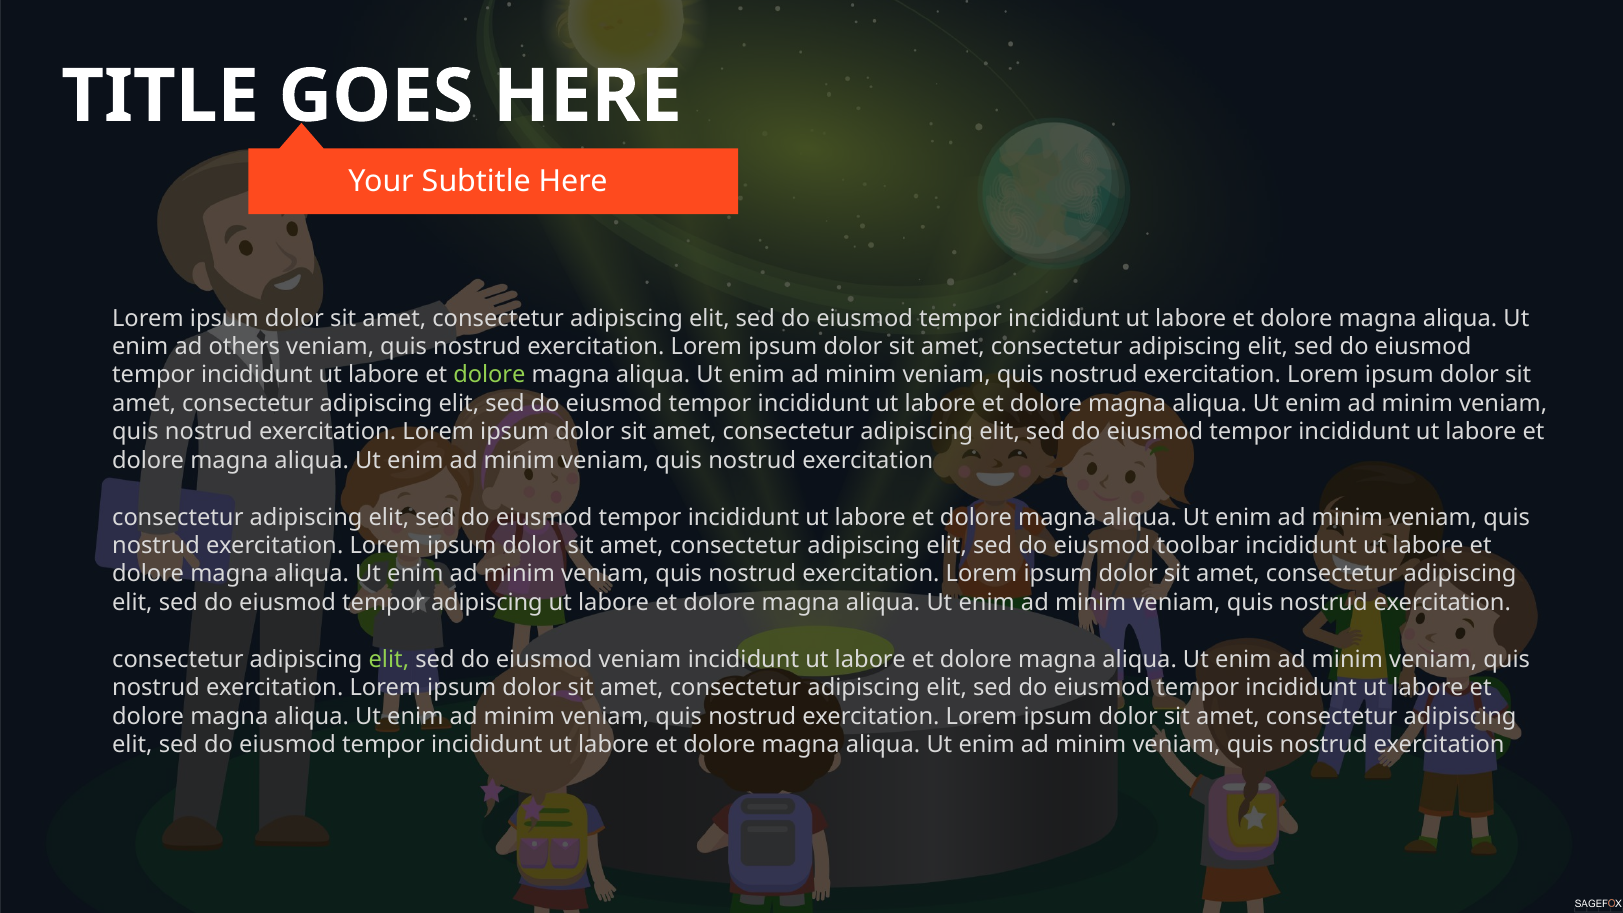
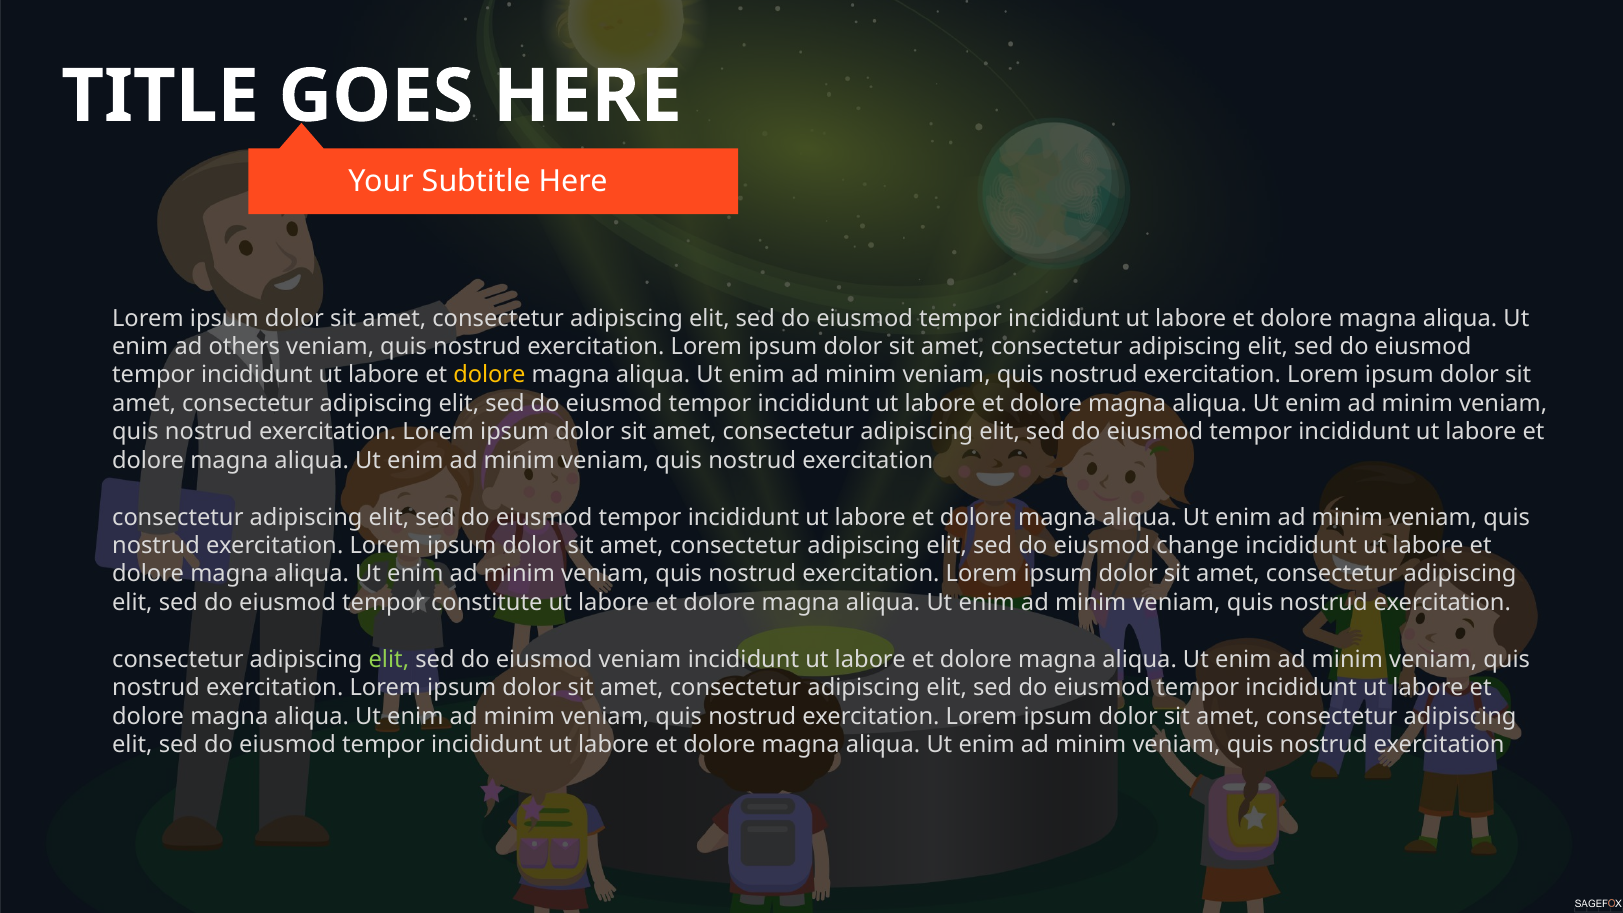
dolore at (489, 375) colour: light green -> yellow
toolbar: toolbar -> change
tempor adipiscing: adipiscing -> constitute
